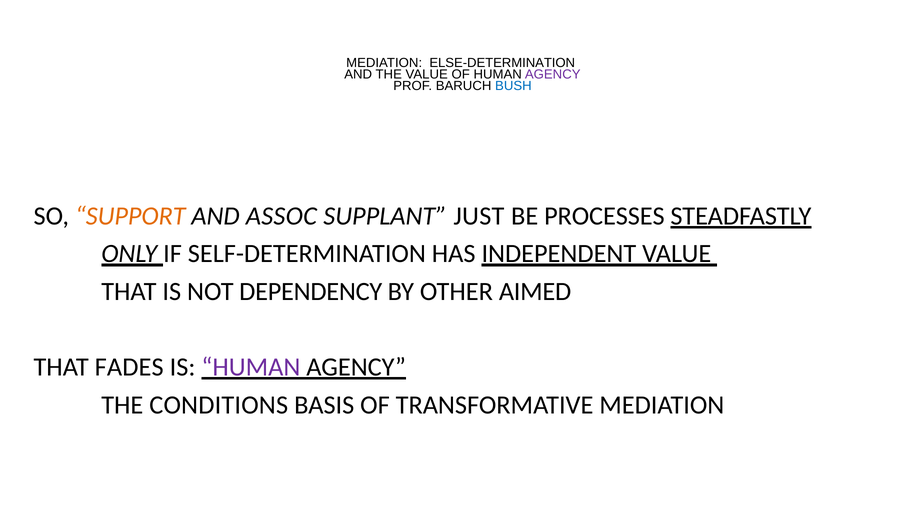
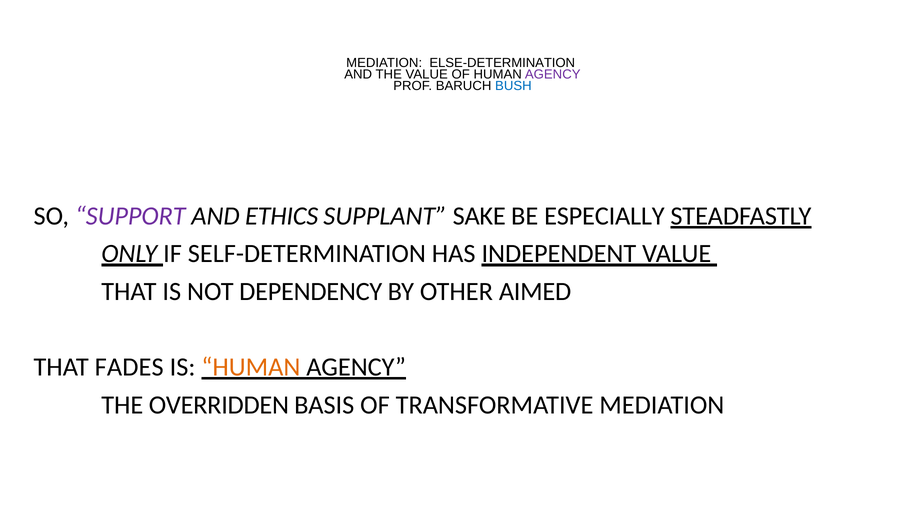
SUPPORT colour: orange -> purple
ASSOC: ASSOC -> ETHICS
JUST: JUST -> SAKE
PROCESSES: PROCESSES -> ESPECIALLY
HUMAN at (251, 367) colour: purple -> orange
CONDITIONS: CONDITIONS -> OVERRIDDEN
